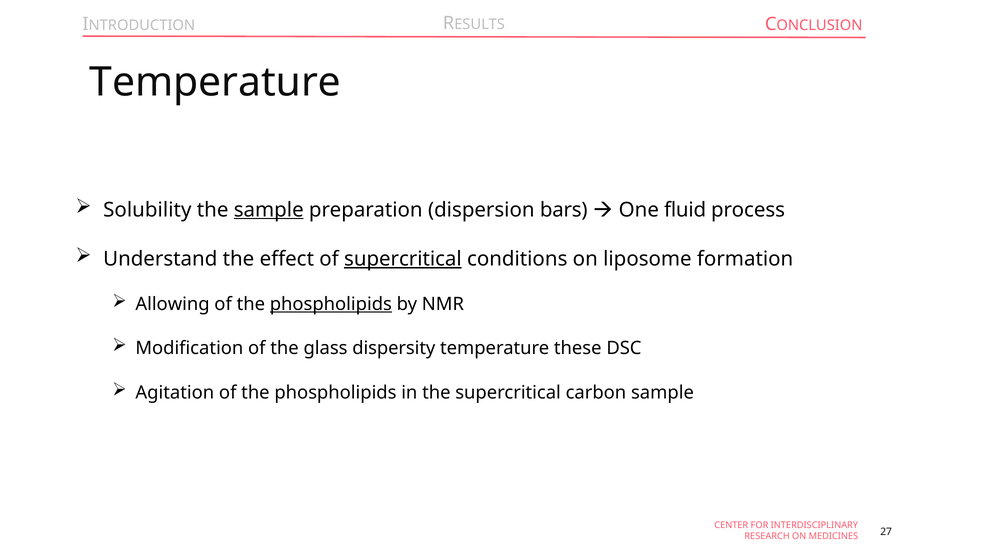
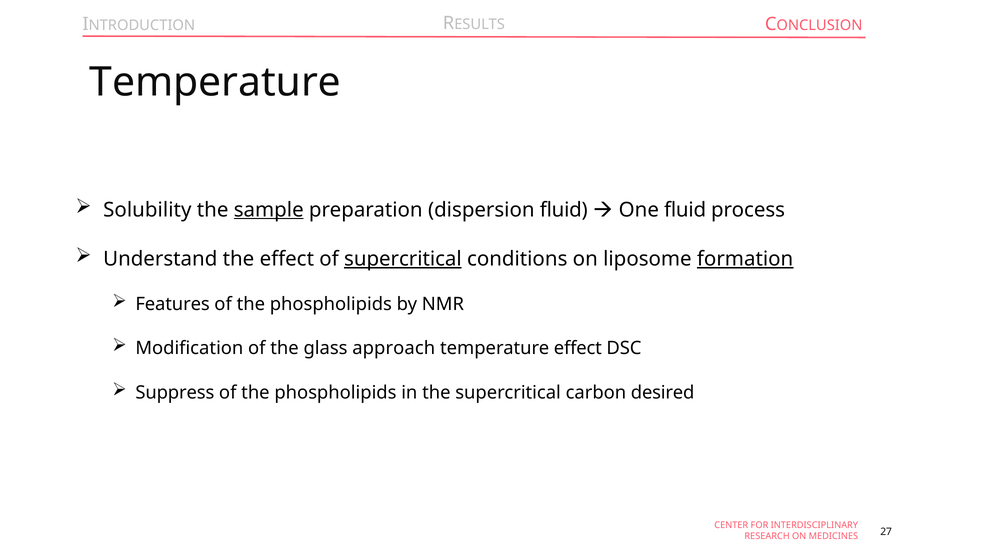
dispersion bars: bars -> fluid
formation underline: none -> present
Allowing: Allowing -> Features
phospholipids at (331, 304) underline: present -> none
dispersity: dispersity -> approach
temperature these: these -> effect
Agitation: Agitation -> Suppress
carbon sample: sample -> desired
